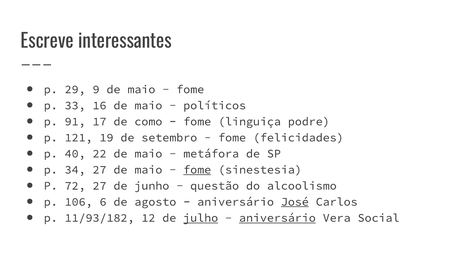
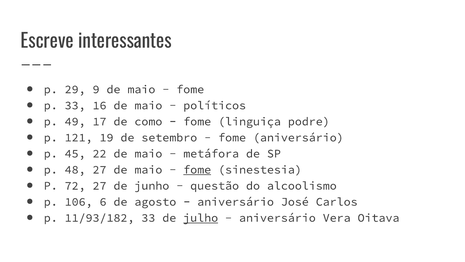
91: 91 -> 49
fome felicidades: felicidades -> aniversário
40: 40 -> 45
34: 34 -> 48
José underline: present -> none
11/93/182 12: 12 -> 33
aniversário at (277, 218) underline: present -> none
Social: Social -> Oitava
